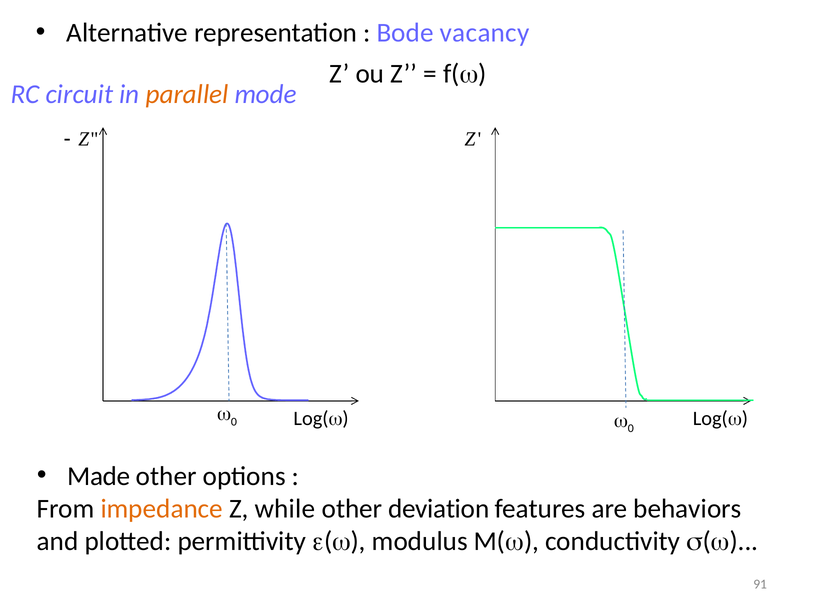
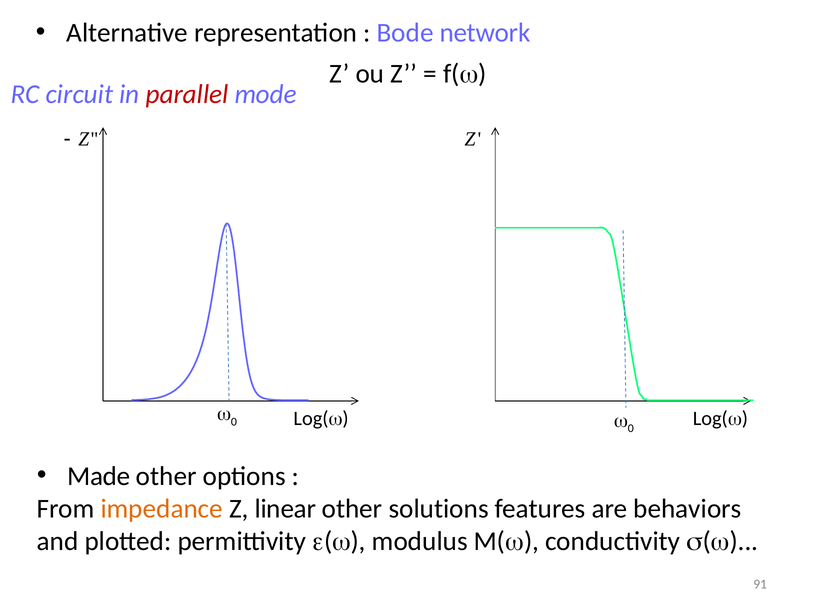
vacancy: vacancy -> network
parallel colour: orange -> red
while: while -> linear
deviation: deviation -> solutions
